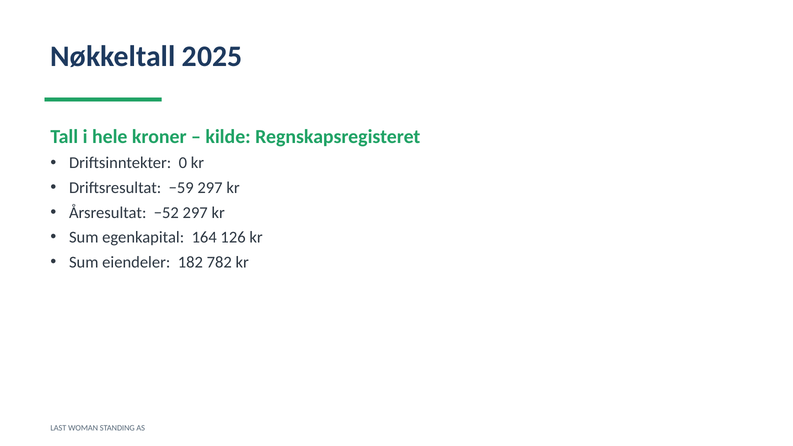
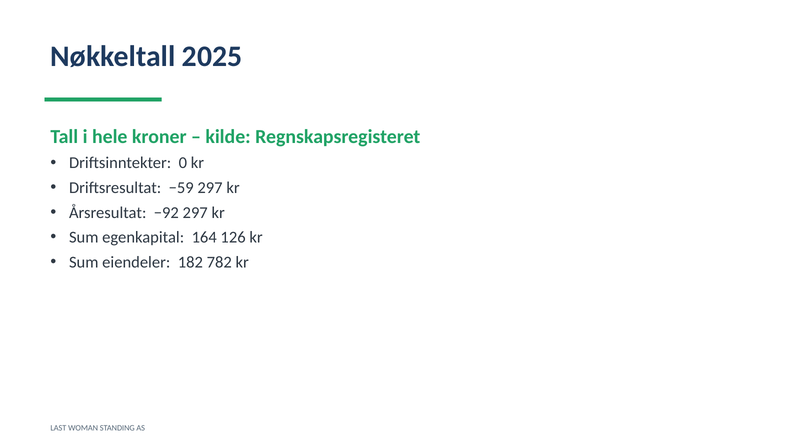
−52: −52 -> −92
